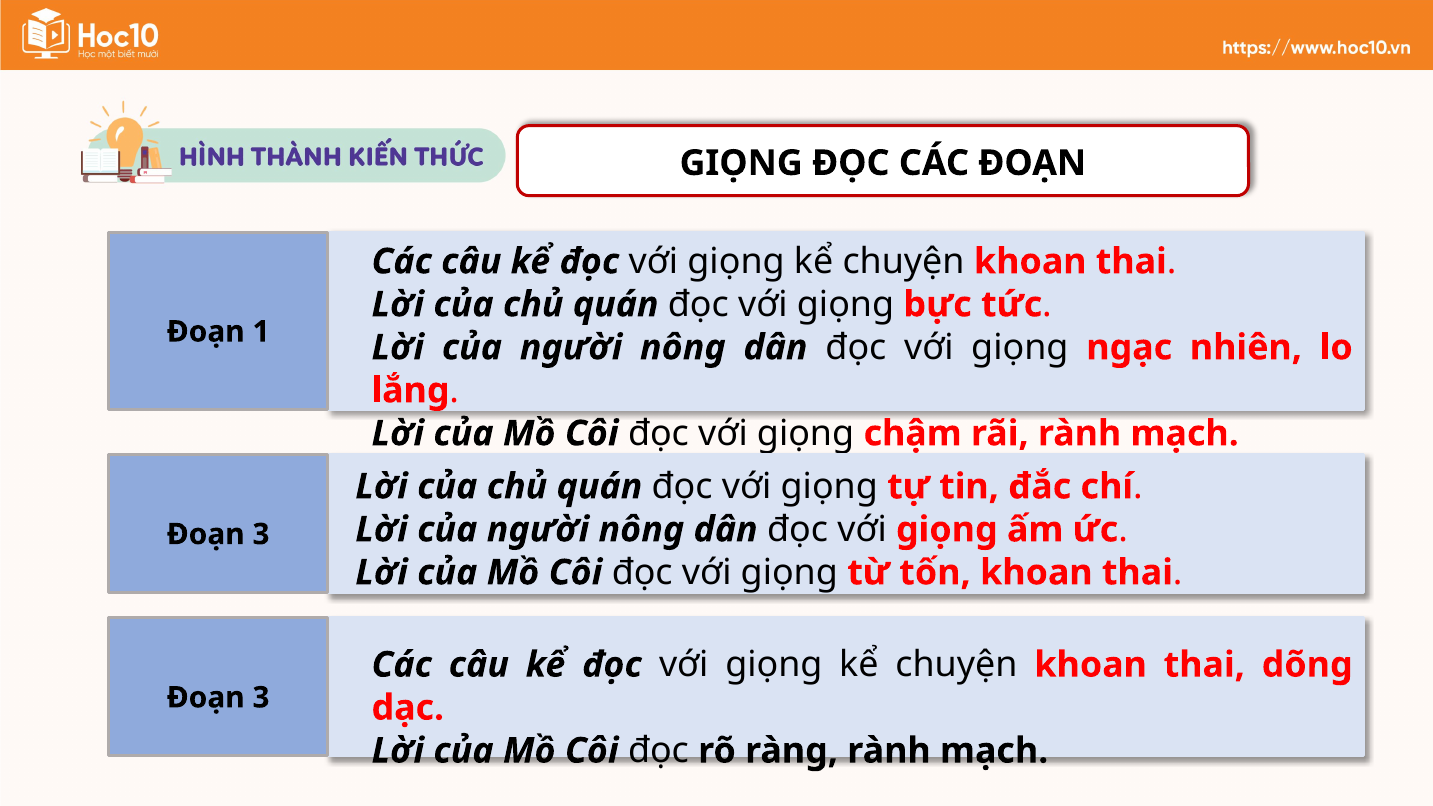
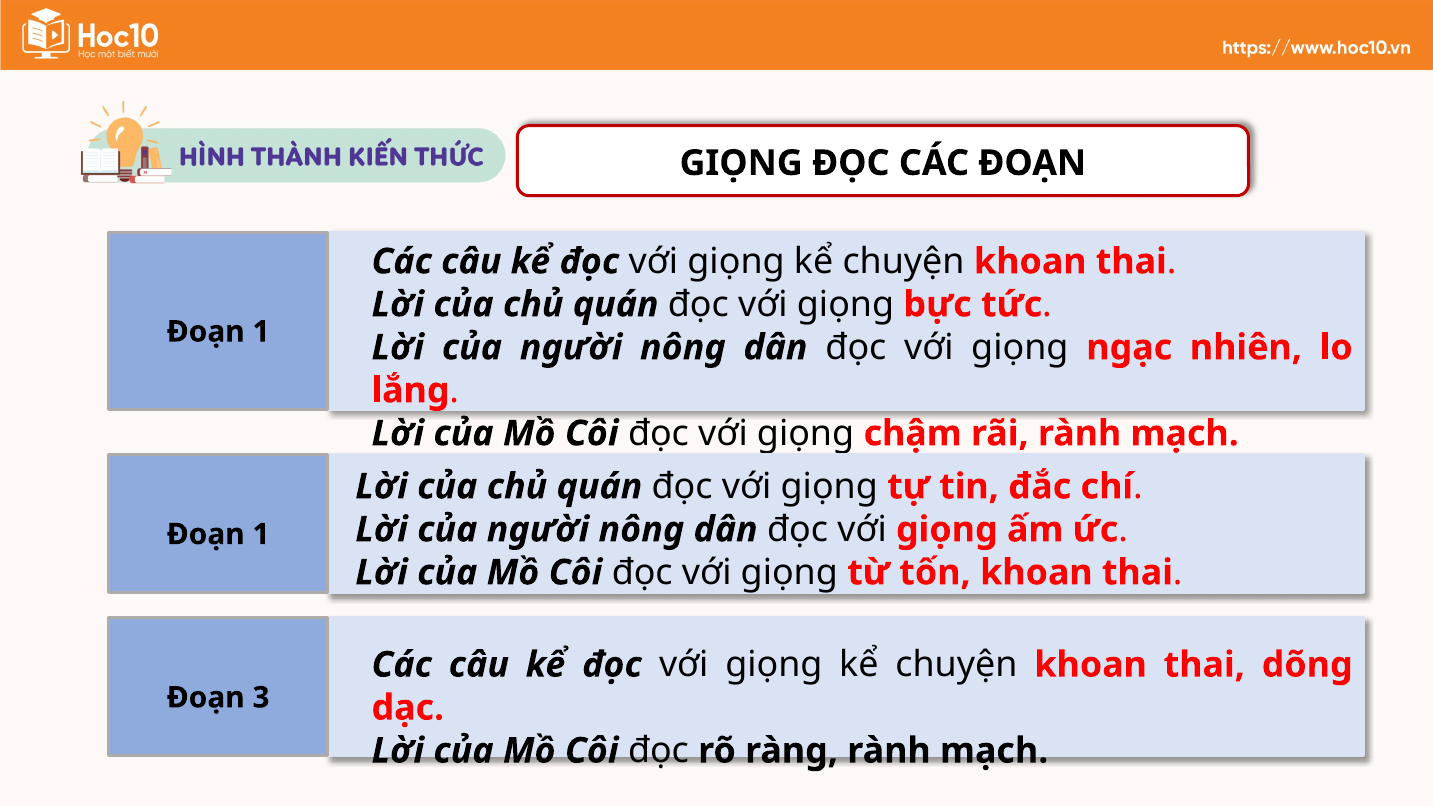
3 at (261, 534): 3 -> 1
